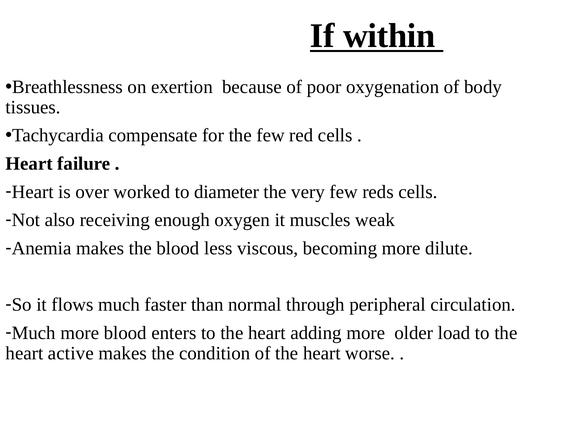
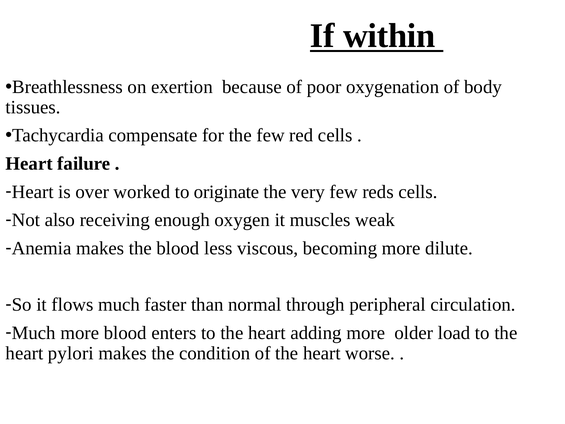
diameter: diameter -> originate
active: active -> pylori
